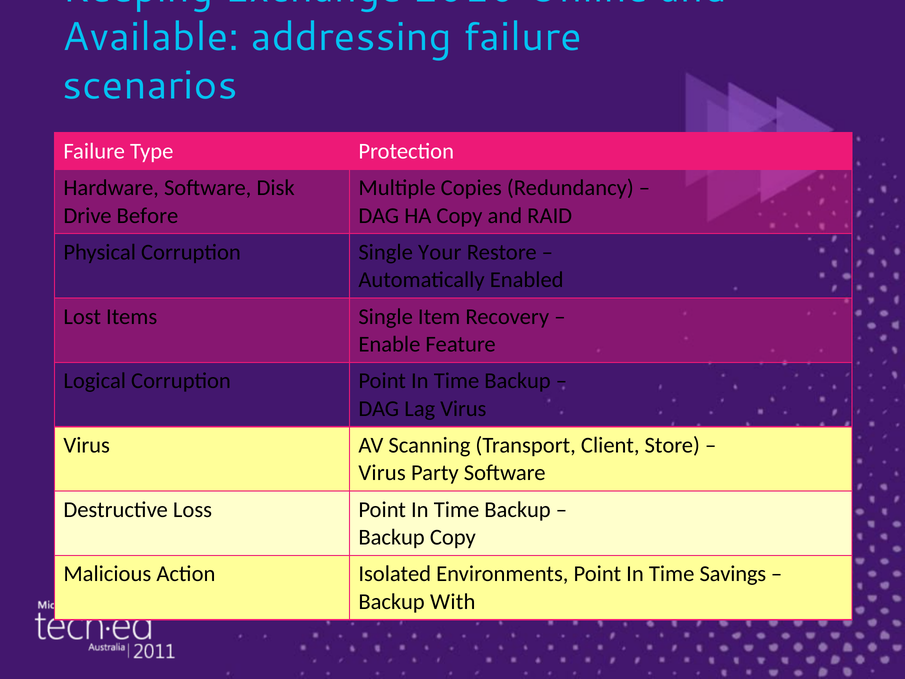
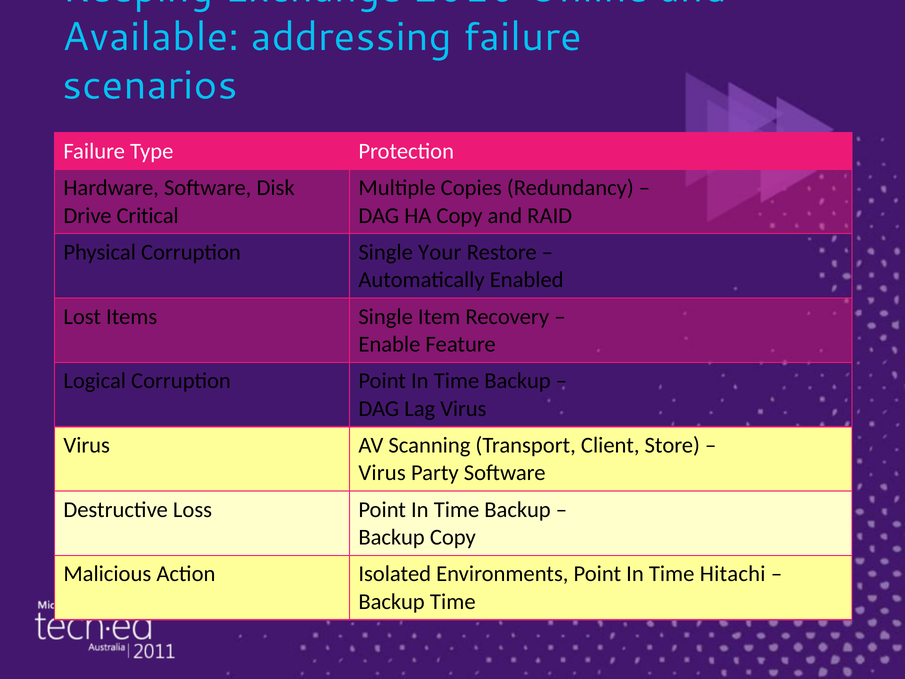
Before: Before -> Critical
Savings: Savings -> Hitachi
Backup With: With -> Time
